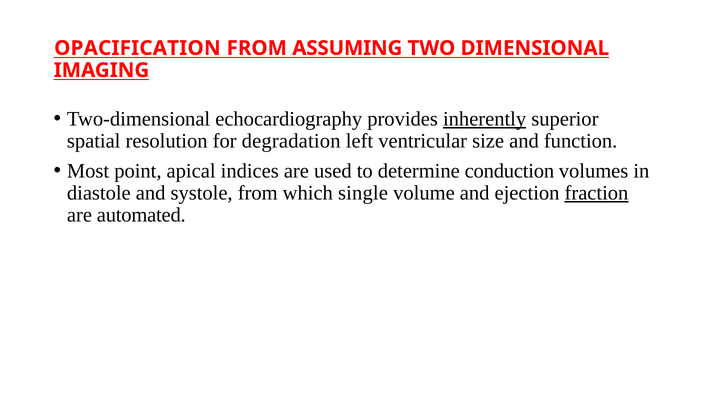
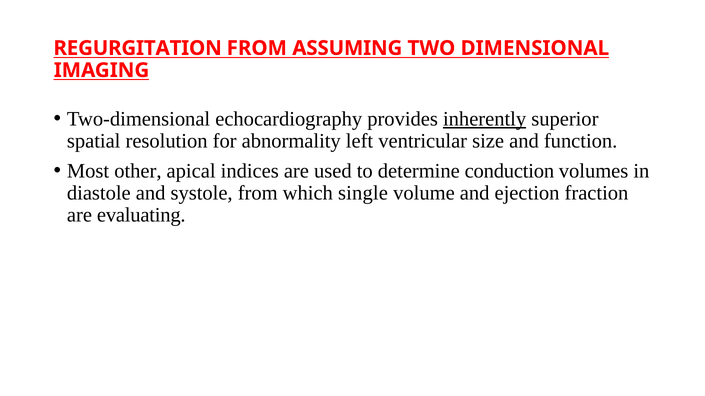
OPACIFICATION: OPACIFICATION -> REGURGITATION
degradation: degradation -> abnormality
point: point -> other
fraction underline: present -> none
automated: automated -> evaluating
